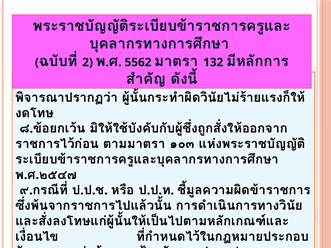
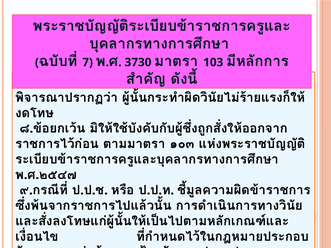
2 at (88, 62): 2 -> 7
5562: 5562 -> 3730
132: 132 -> 103
